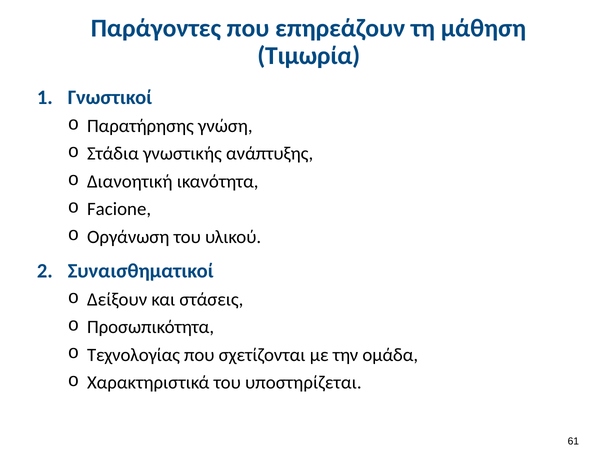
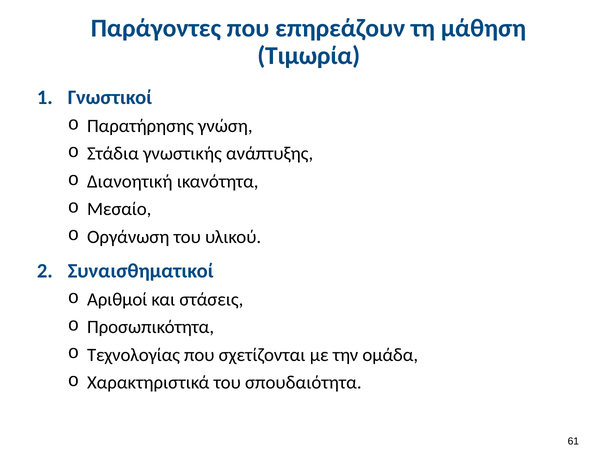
Facione: Facione -> Μεσαίο
Δείξουν: Δείξουν -> Αριθμοί
υποστηρίζεται: υποστηρίζεται -> σπουδαιότητα
